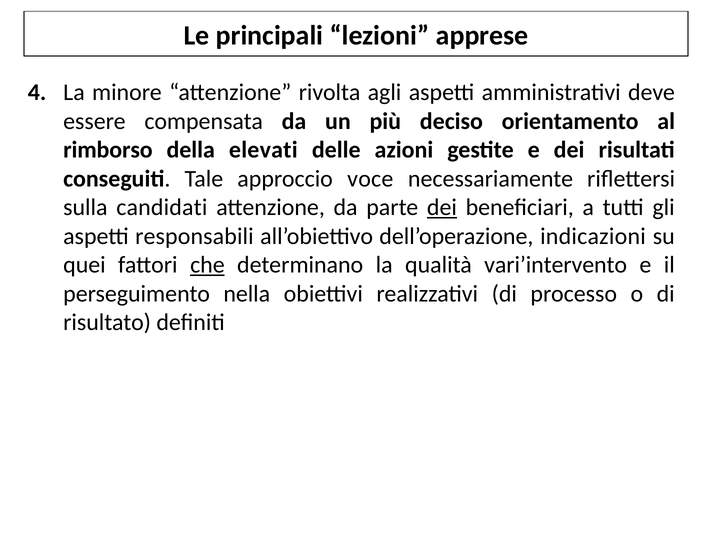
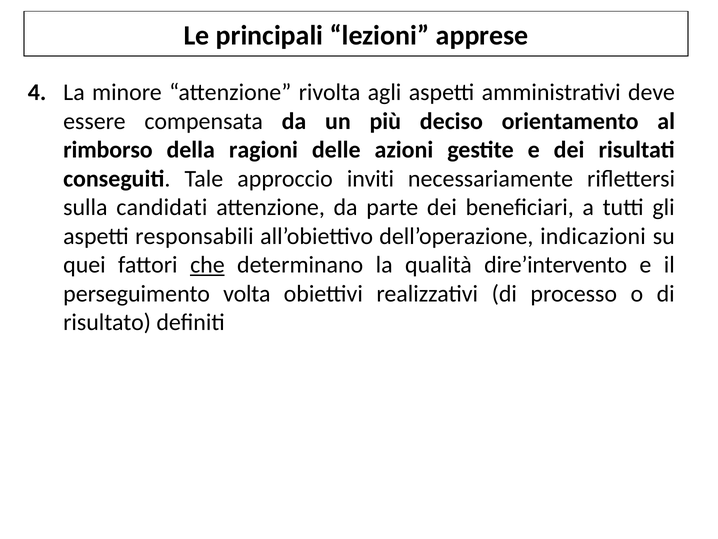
elevati: elevati -> ragioni
voce: voce -> inviti
dei at (442, 207) underline: present -> none
vari’intervento: vari’intervento -> dire’intervento
nella: nella -> volta
